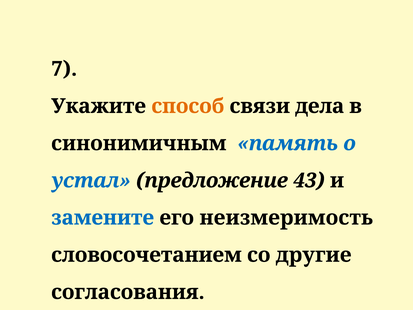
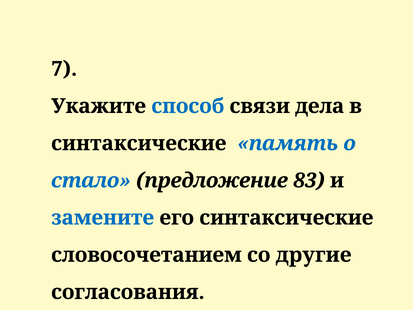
способ colour: orange -> blue
синонимичным at (139, 143): синонимичным -> синтаксические
устал: устал -> стало
43: 43 -> 83
его неизмеримость: неизмеримость -> синтаксические
